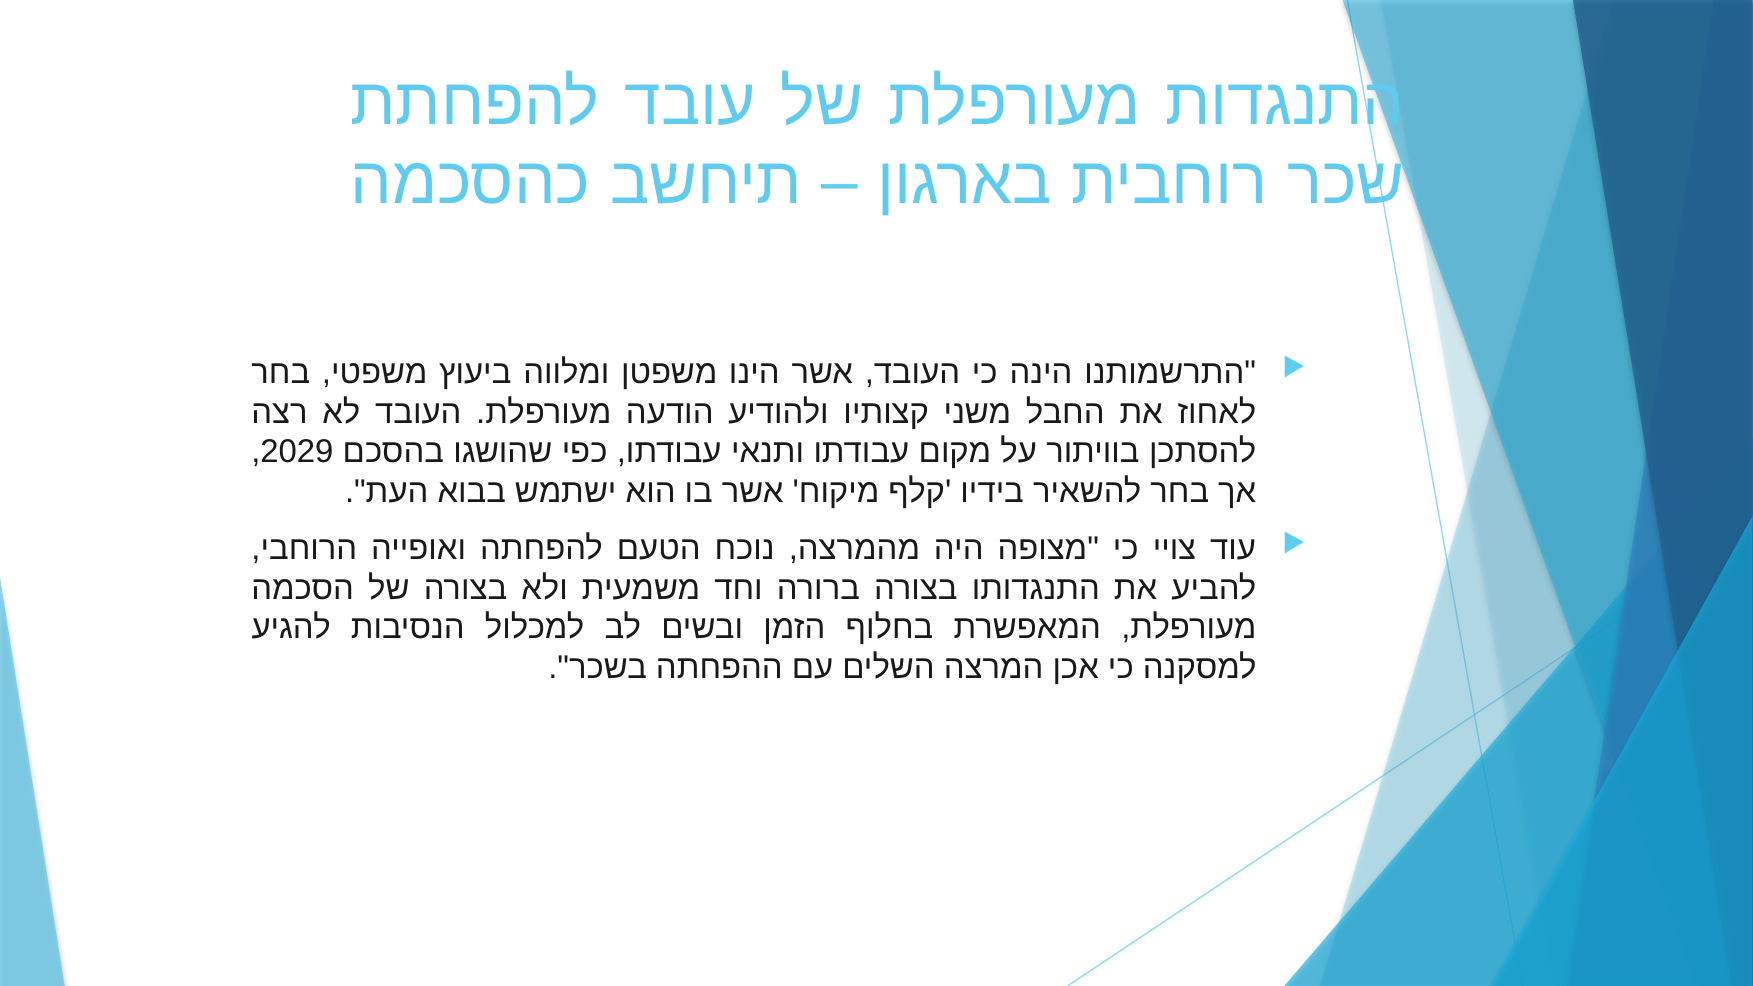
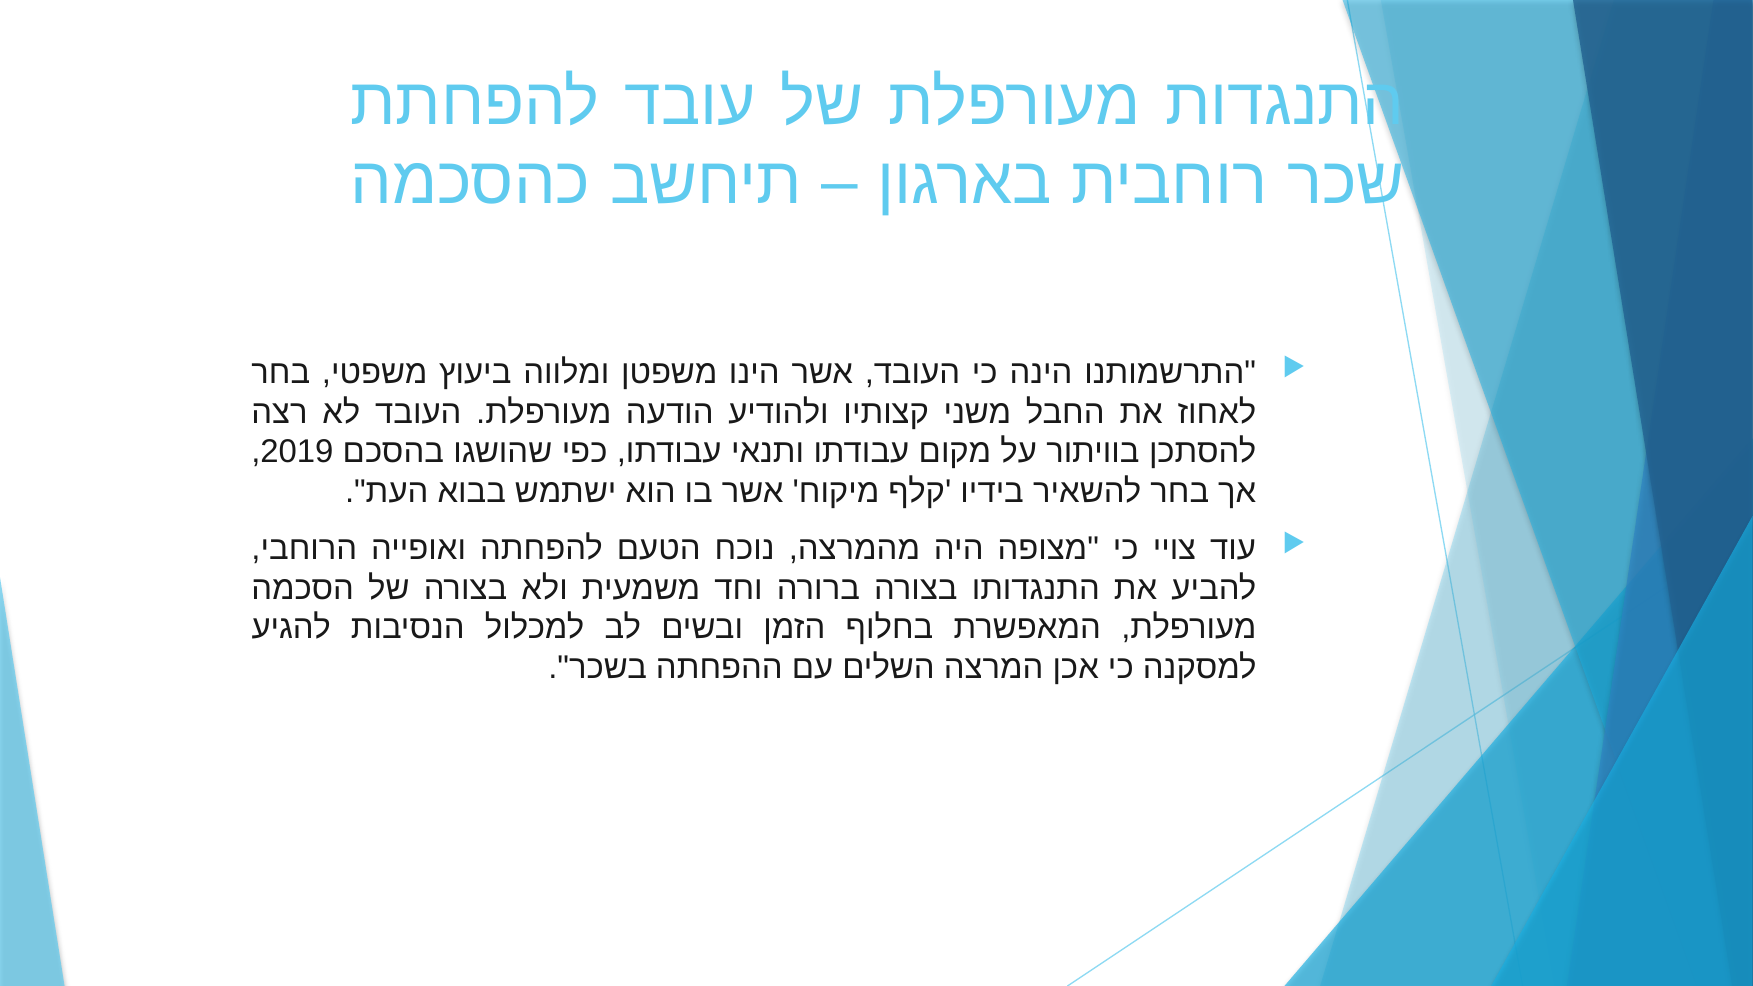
2029: 2029 -> 2019
